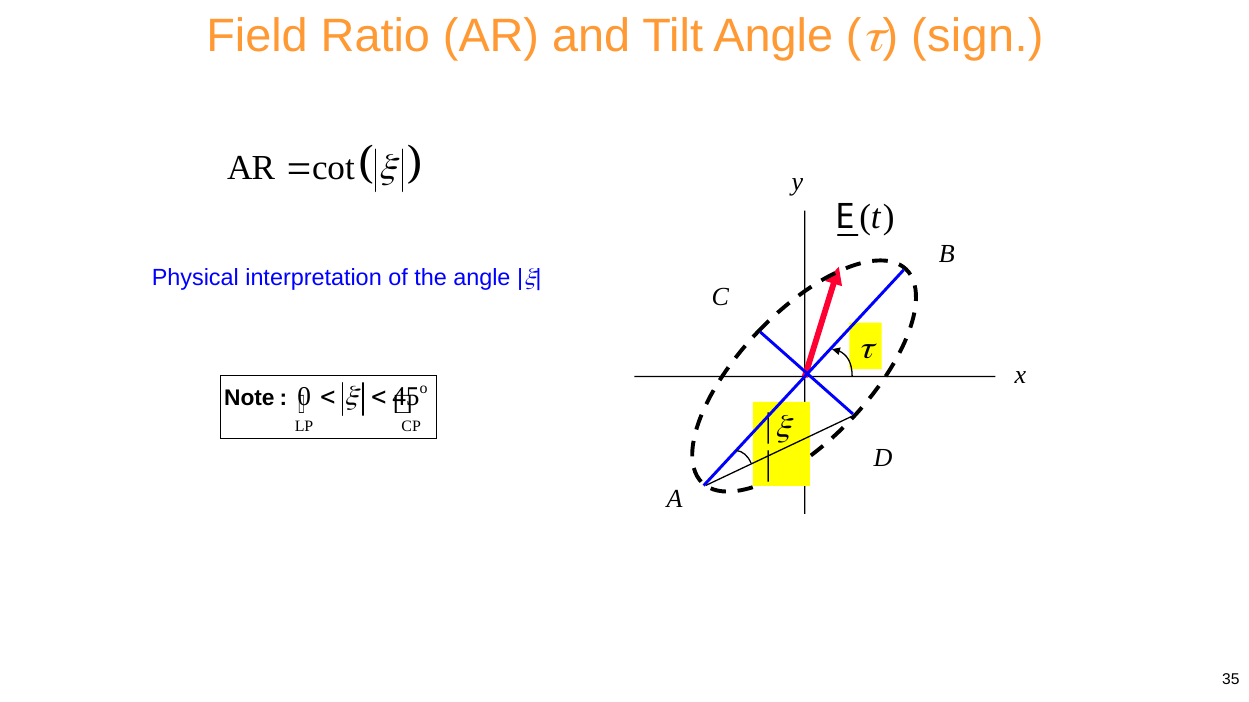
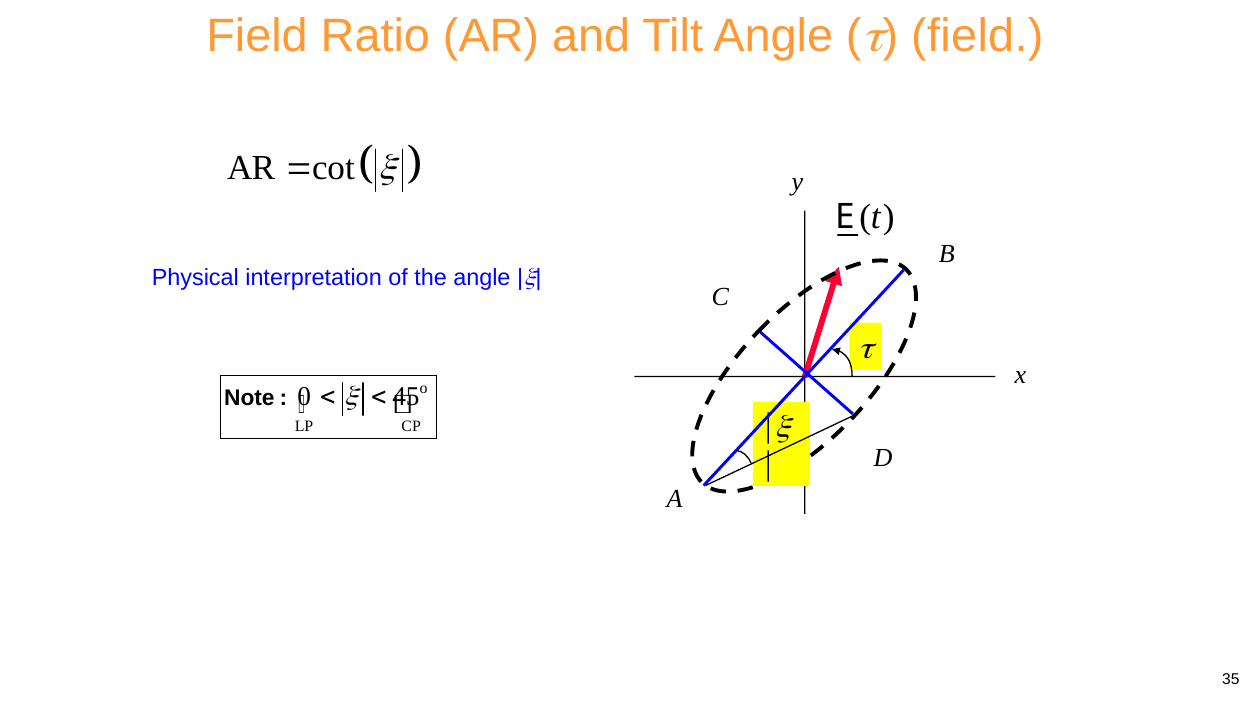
sign at (977, 36): sign -> field
